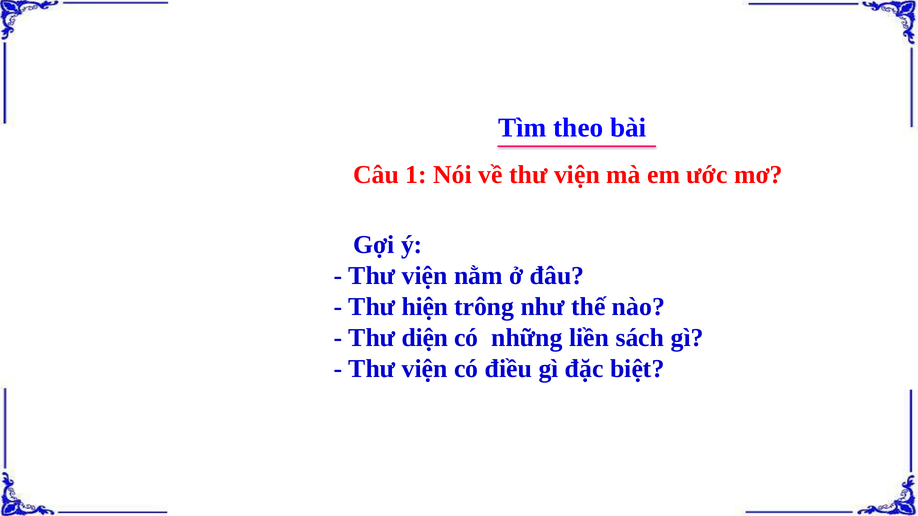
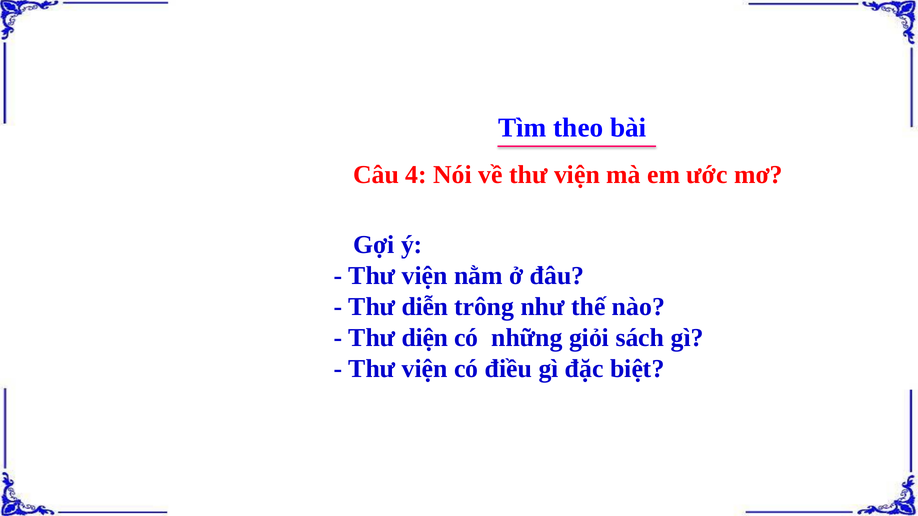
1: 1 -> 4
hiện: hiện -> diễn
liền: liền -> giỏi
